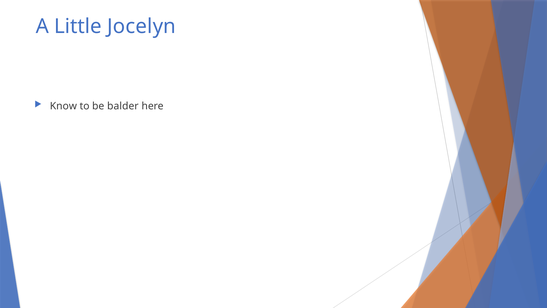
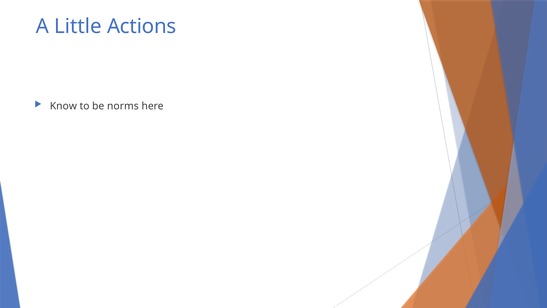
Jocelyn: Jocelyn -> Actions
balder: balder -> norms
